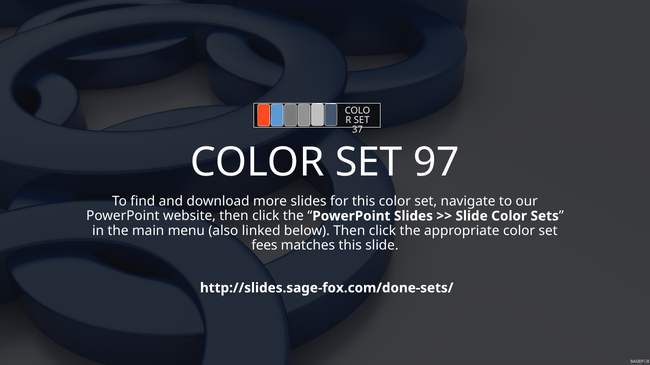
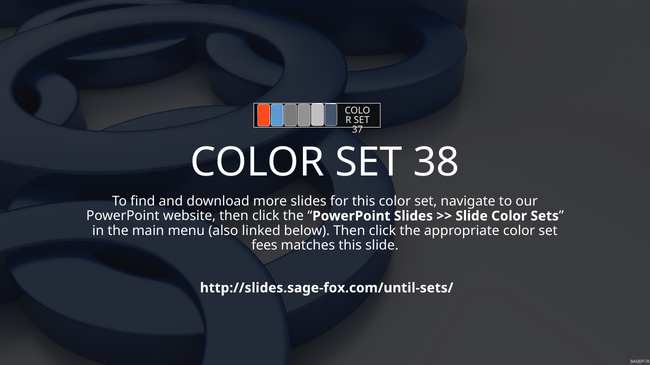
97: 97 -> 38
http://slides.sage-fox.com/done-sets/: http://slides.sage-fox.com/done-sets/ -> http://slides.sage-fox.com/until-sets/
